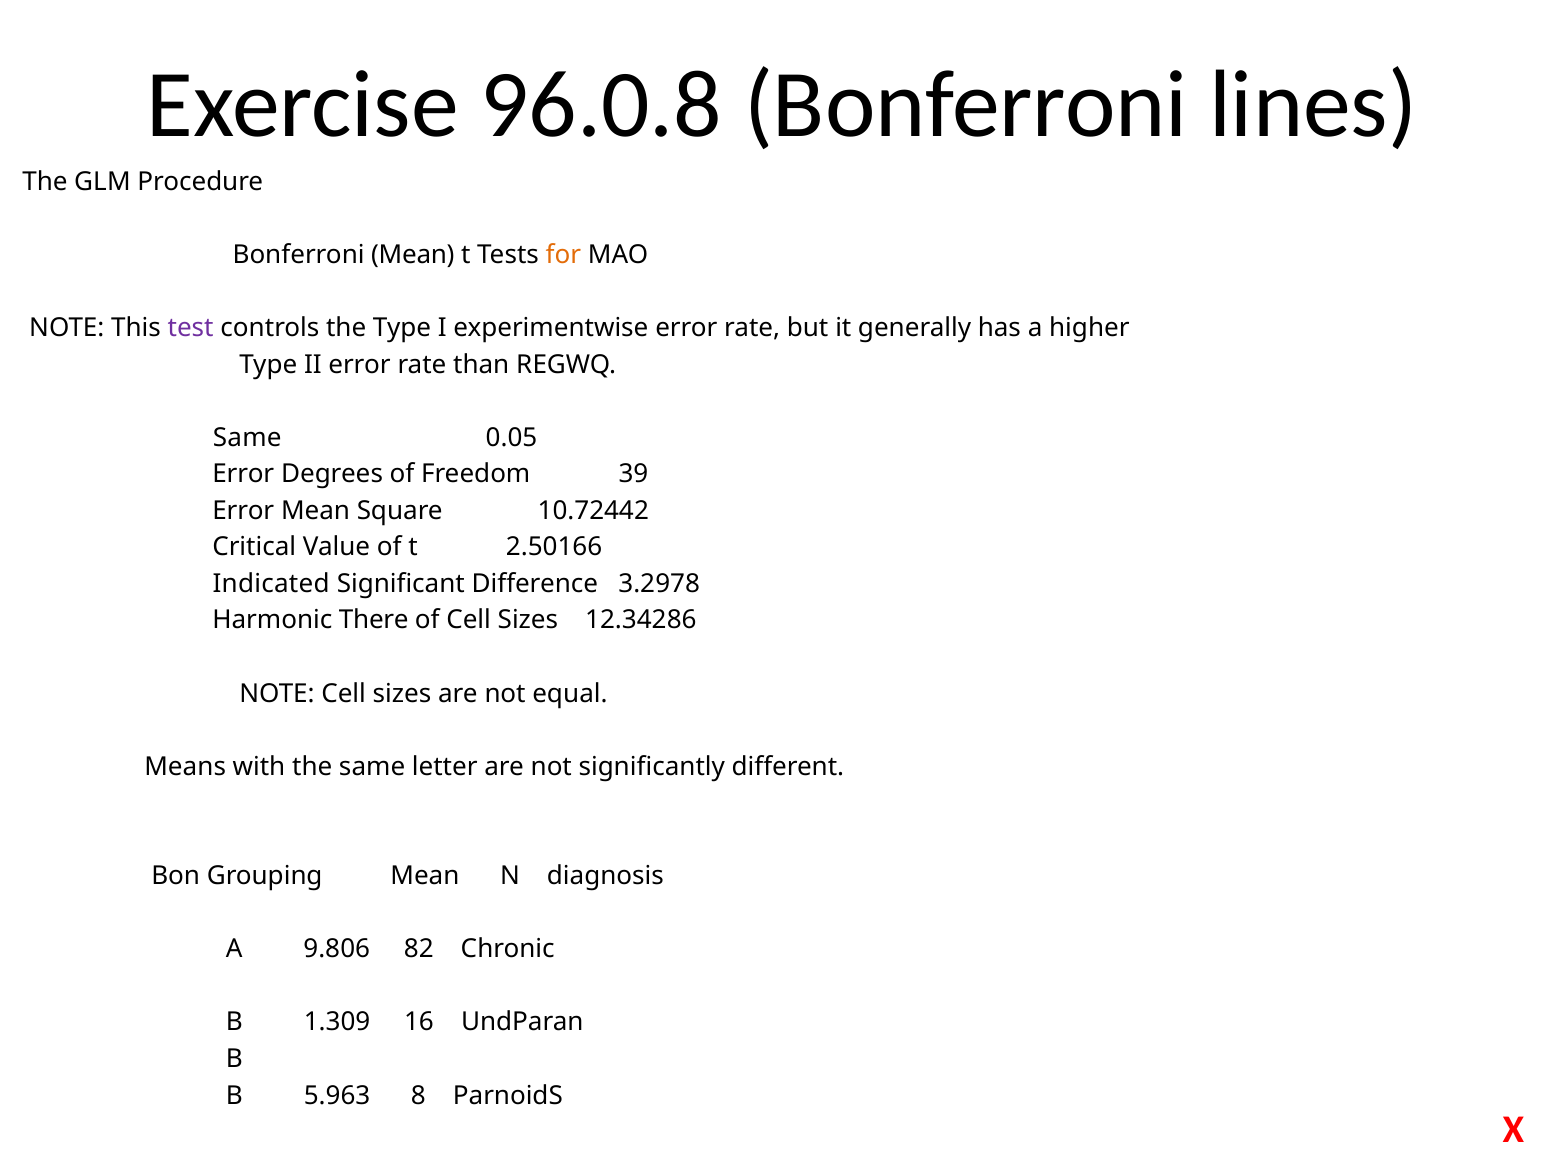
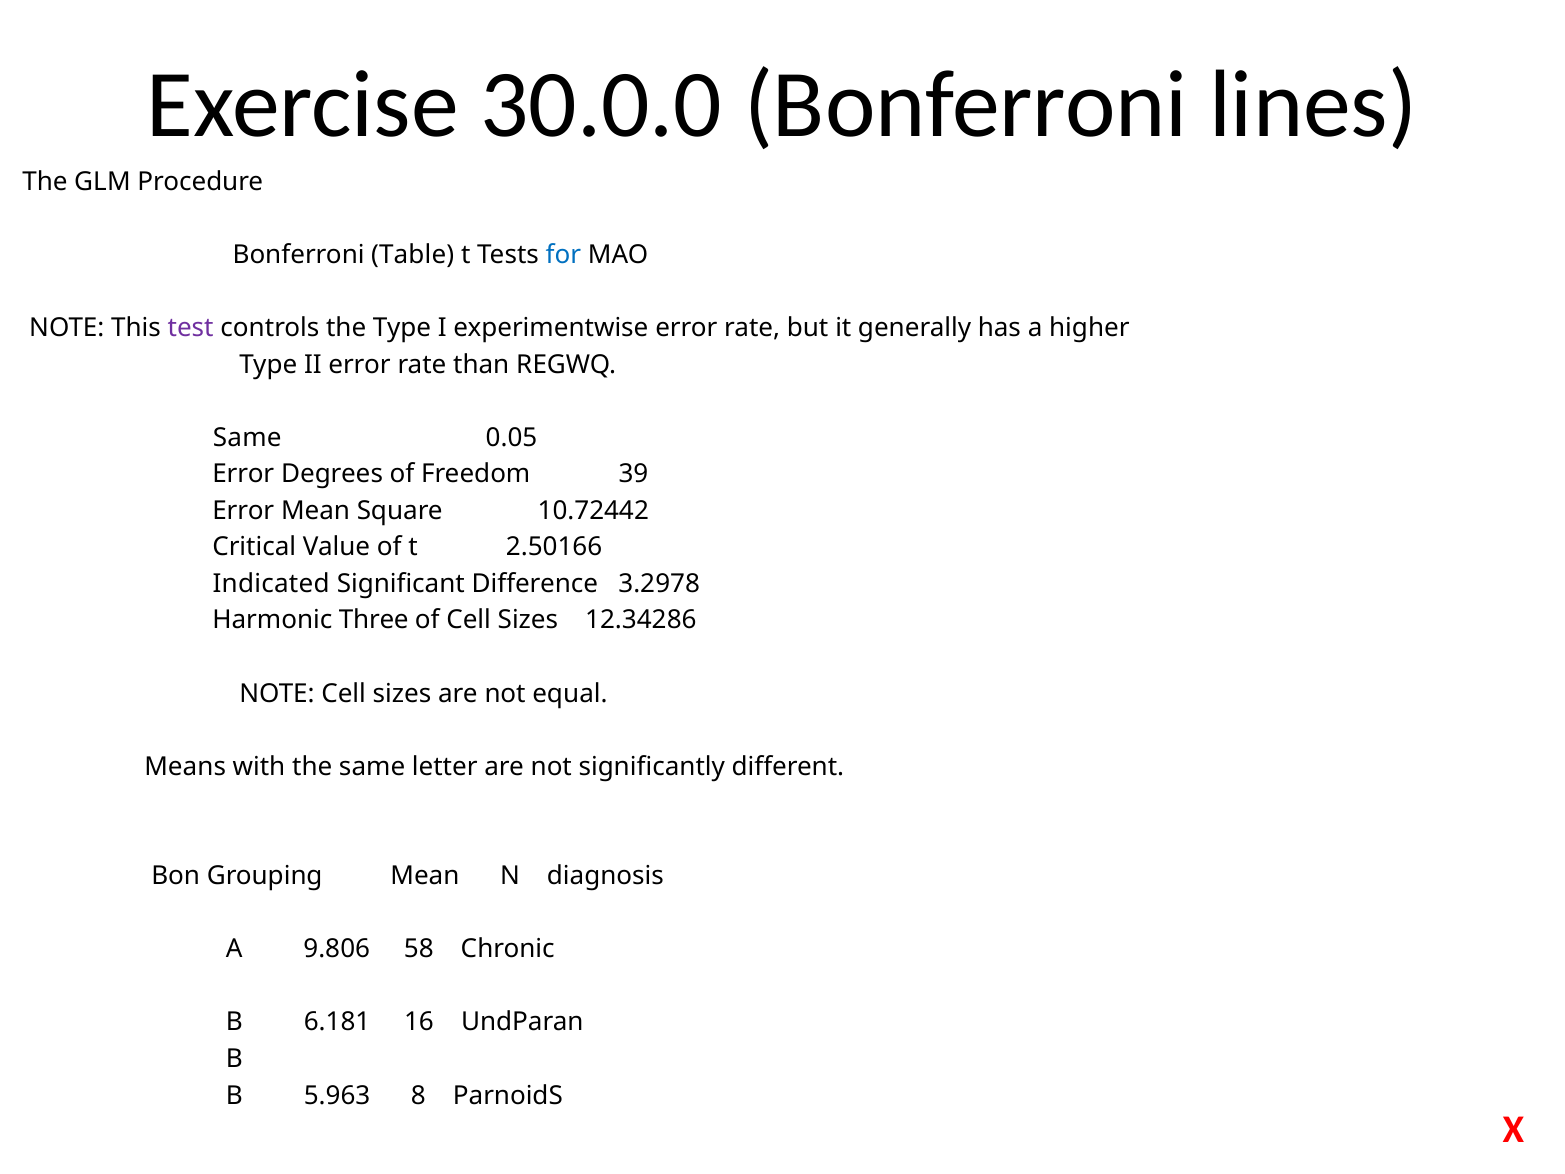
96.0.8: 96.0.8 -> 30.0.0
Bonferroni Mean: Mean -> Table
for colour: orange -> blue
There: There -> Three
82: 82 -> 58
1.309: 1.309 -> 6.181
